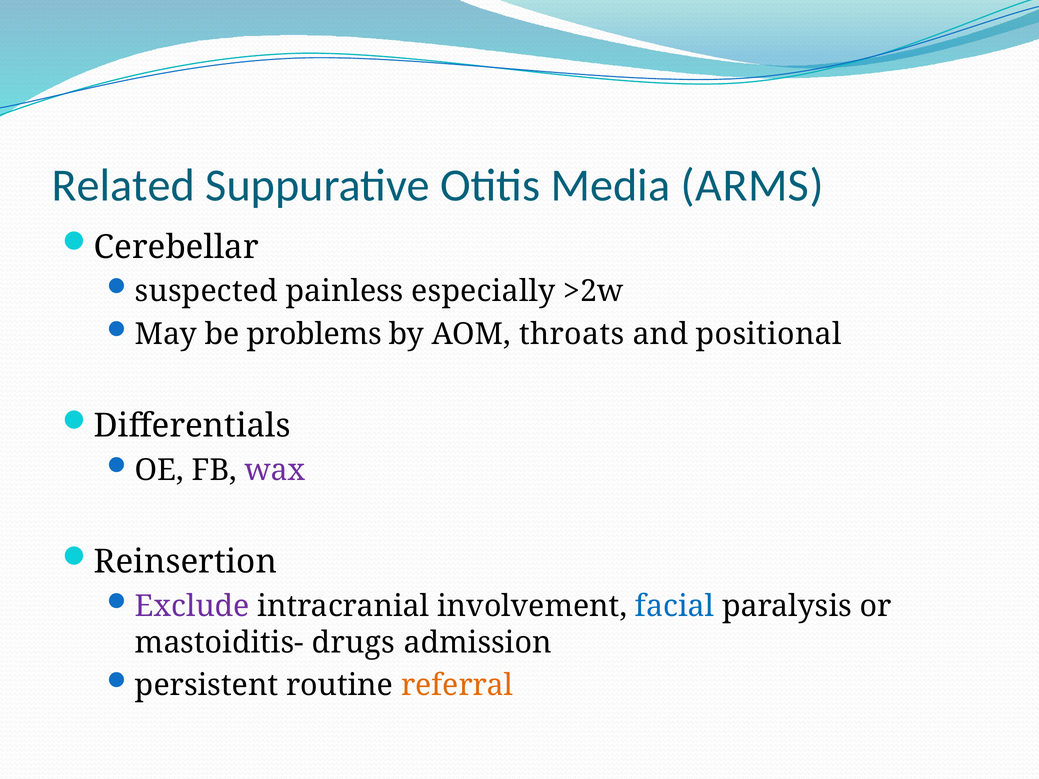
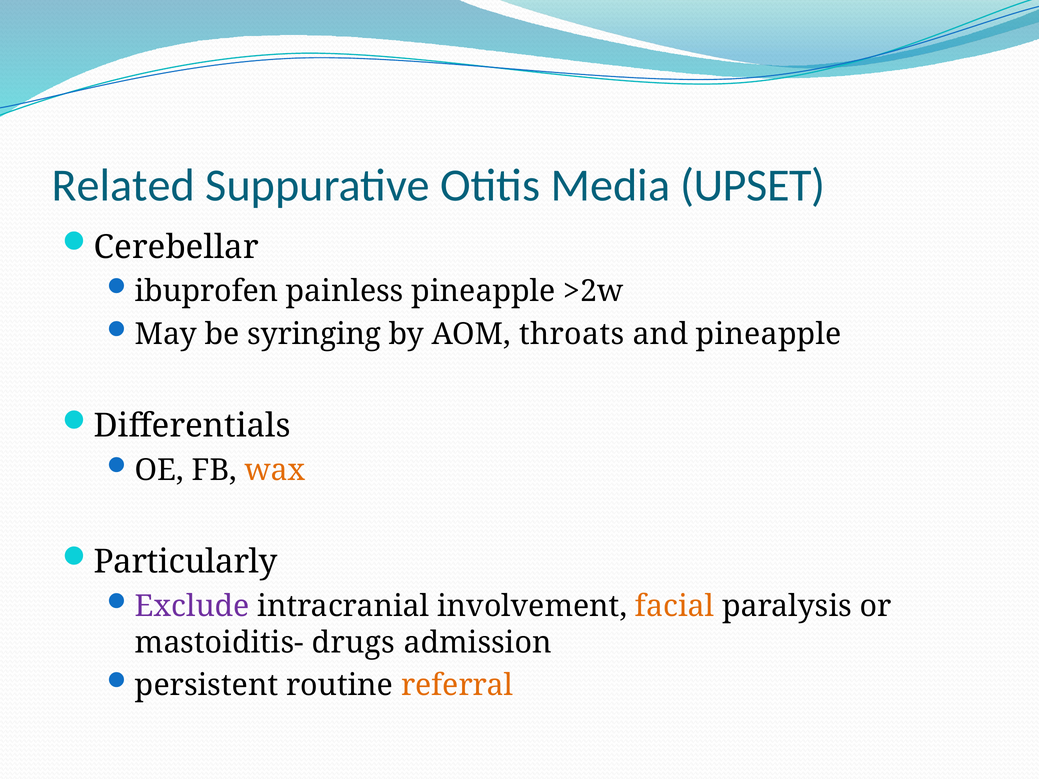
ARMS: ARMS -> UPSET
suspected: suspected -> ibuprofen
painless especially: especially -> pineapple
problems: problems -> syringing
and positional: positional -> pineapple
wax colour: purple -> orange
Reinsertion: Reinsertion -> Particularly
facial colour: blue -> orange
